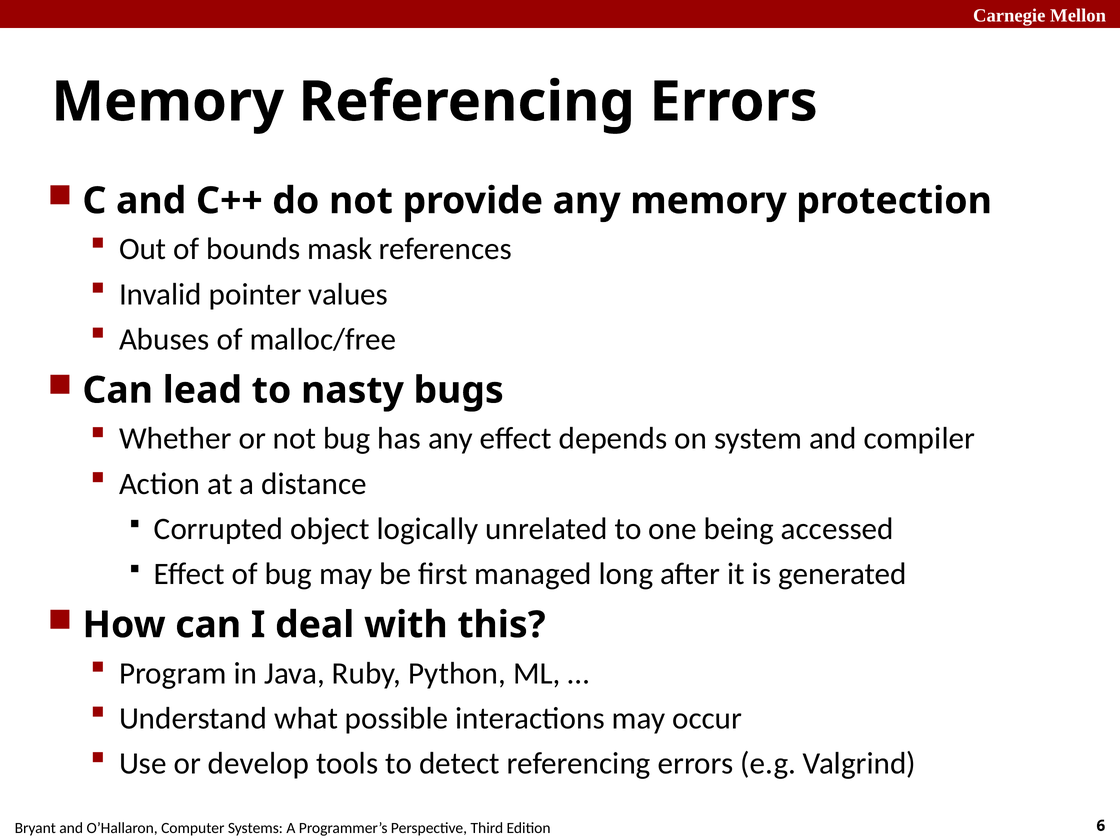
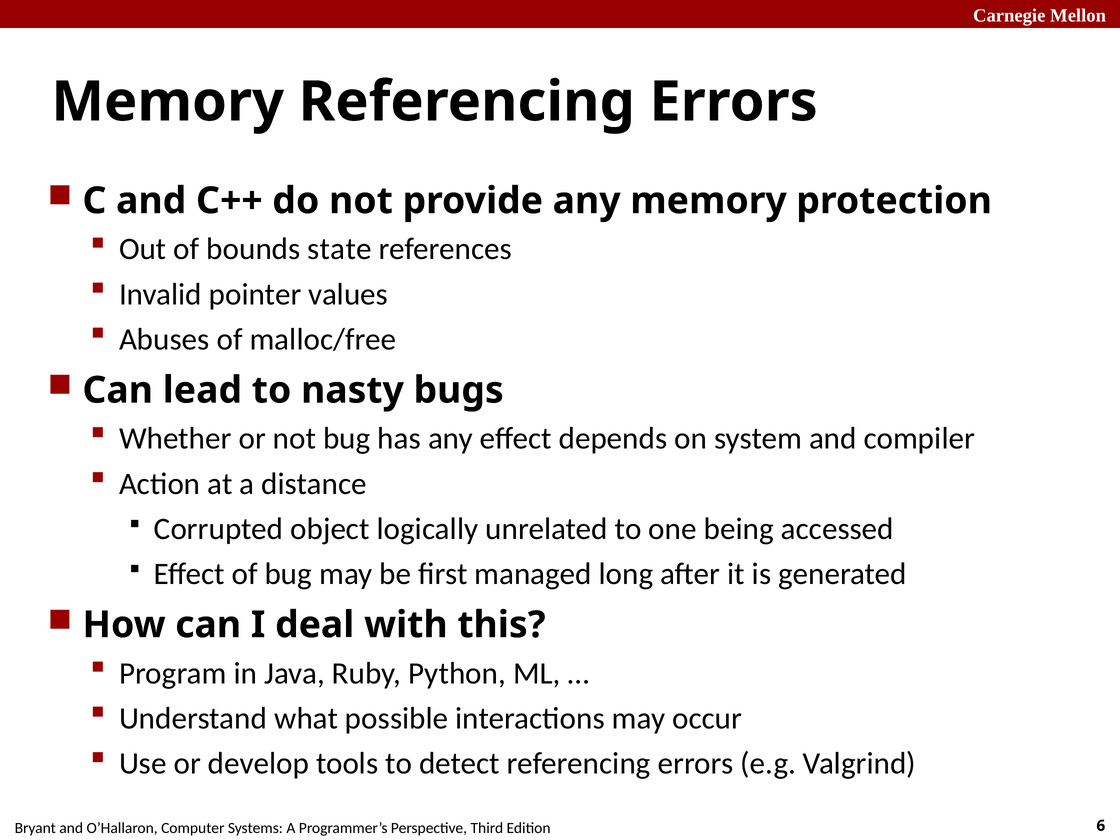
mask: mask -> state
